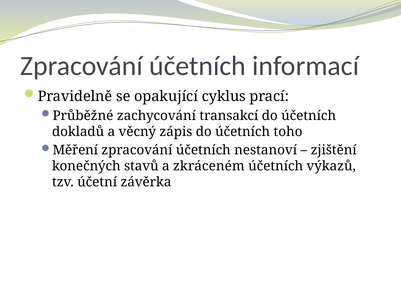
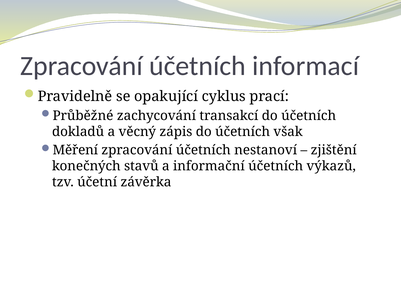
toho: toho -> však
zkráceném: zkráceném -> informační
